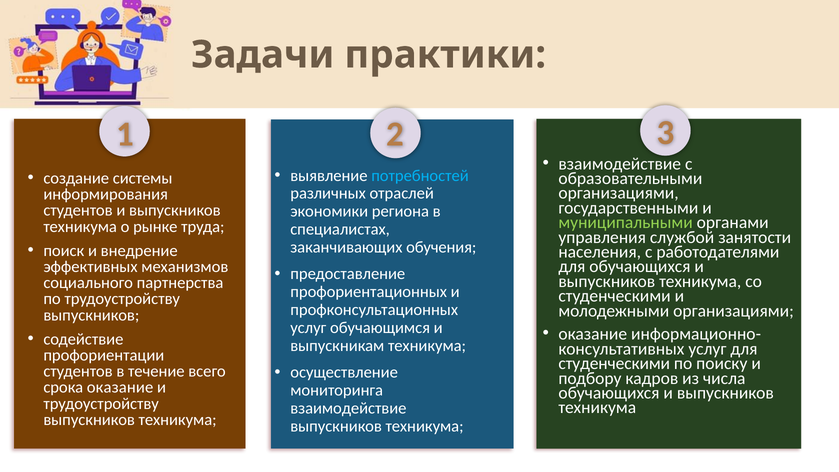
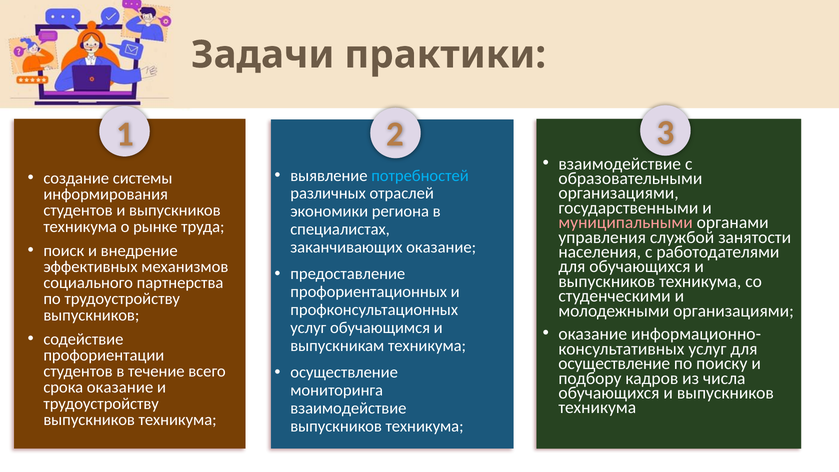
муниципальными colour: light green -> pink
заканчивающих обучения: обучения -> оказание
студенческими at (614, 363): студенческими -> осуществление
